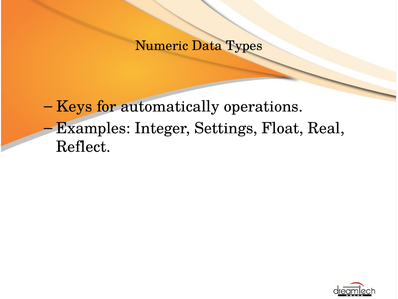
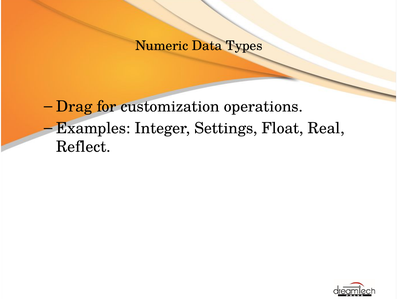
Keys: Keys -> Drag
automatically: automatically -> customization
